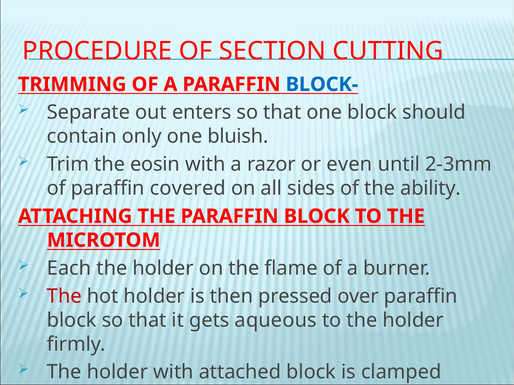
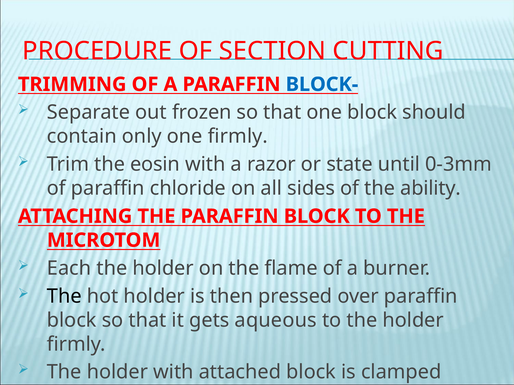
enters: enters -> frozen
one bluish: bluish -> firmly
even: even -> state
2-3mm: 2-3mm -> 0-3mm
covered: covered -> chloride
The at (64, 297) colour: red -> black
